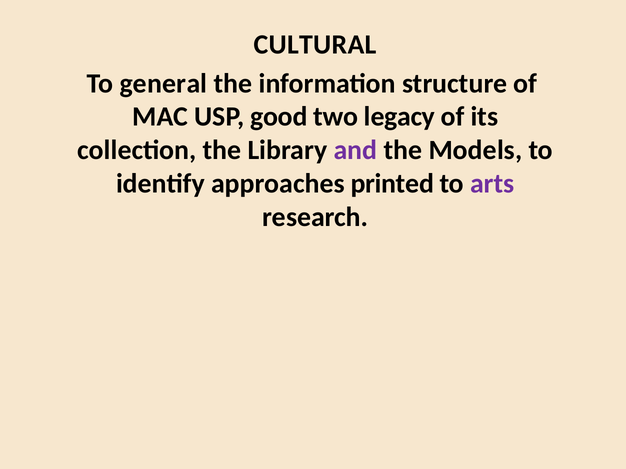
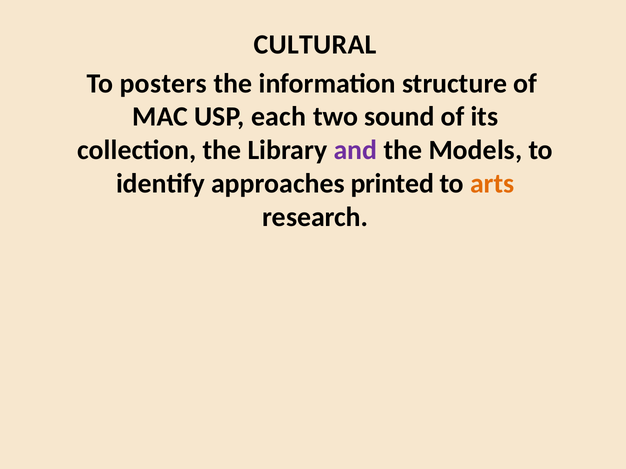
general: general -> posters
good: good -> each
legacy: legacy -> sound
arts colour: purple -> orange
